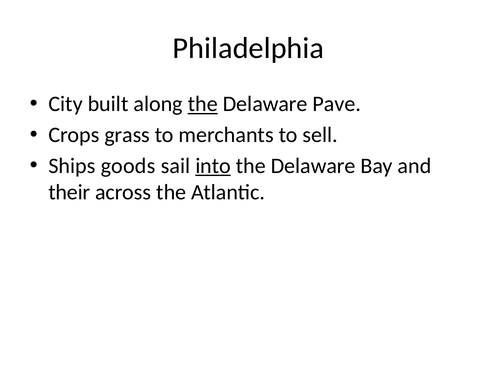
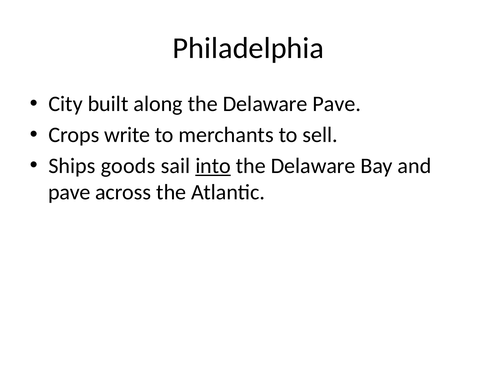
the at (203, 104) underline: present -> none
grass: grass -> write
their at (69, 193): their -> pave
